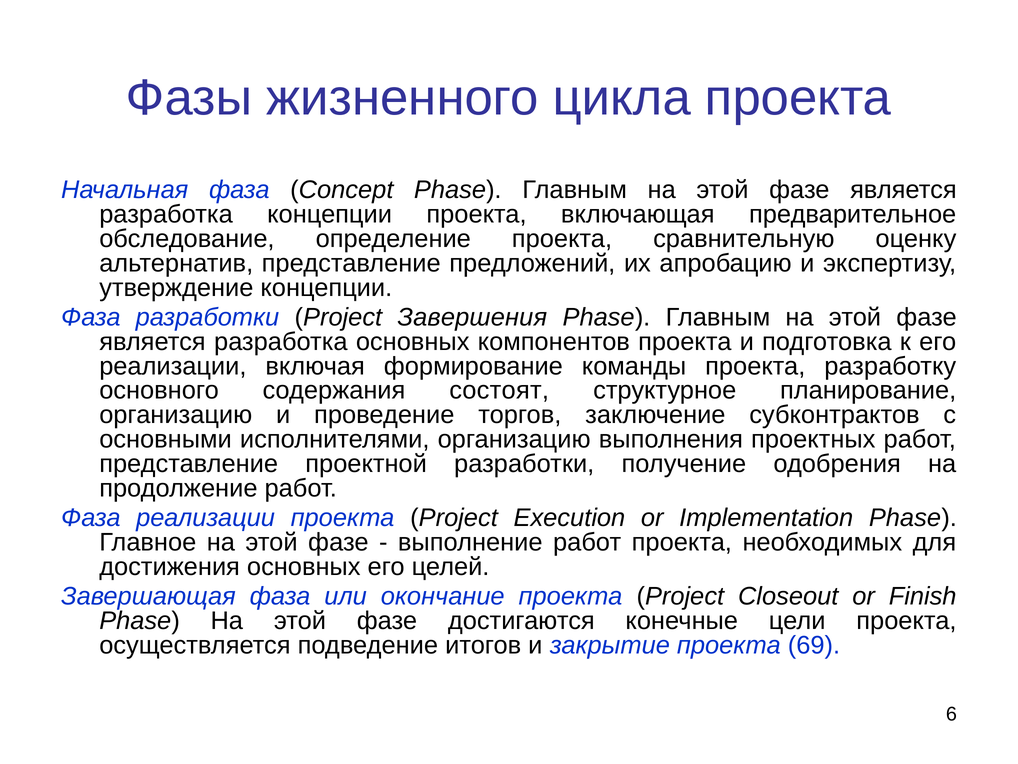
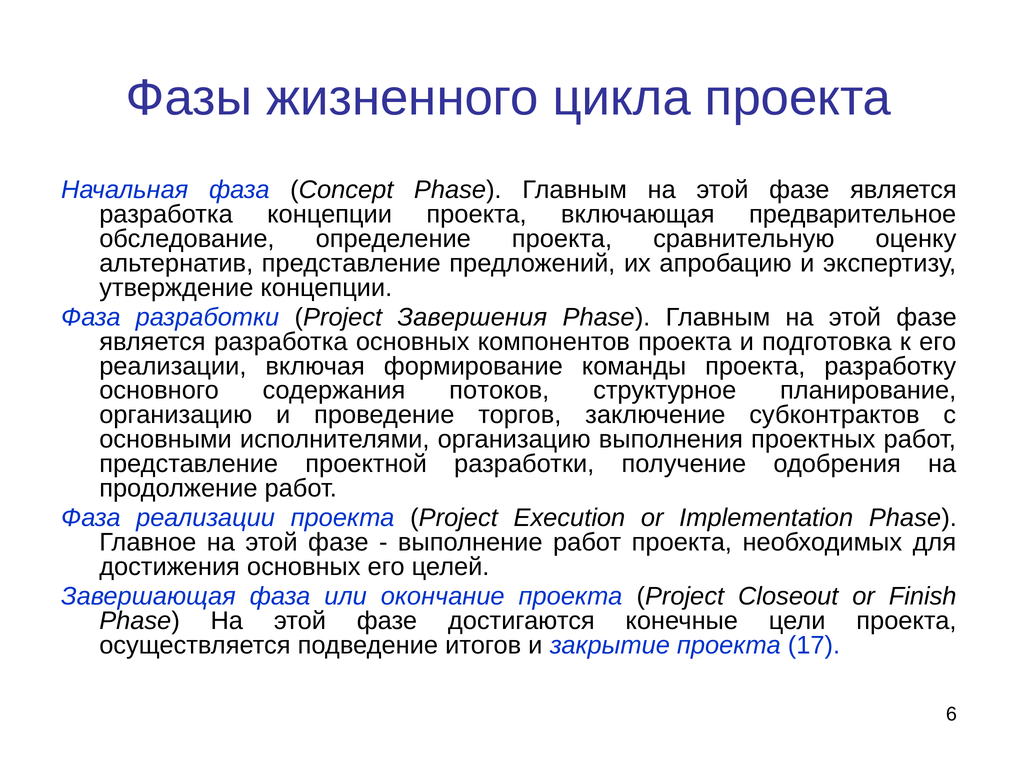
состоят: состоят -> потоков
69: 69 -> 17
